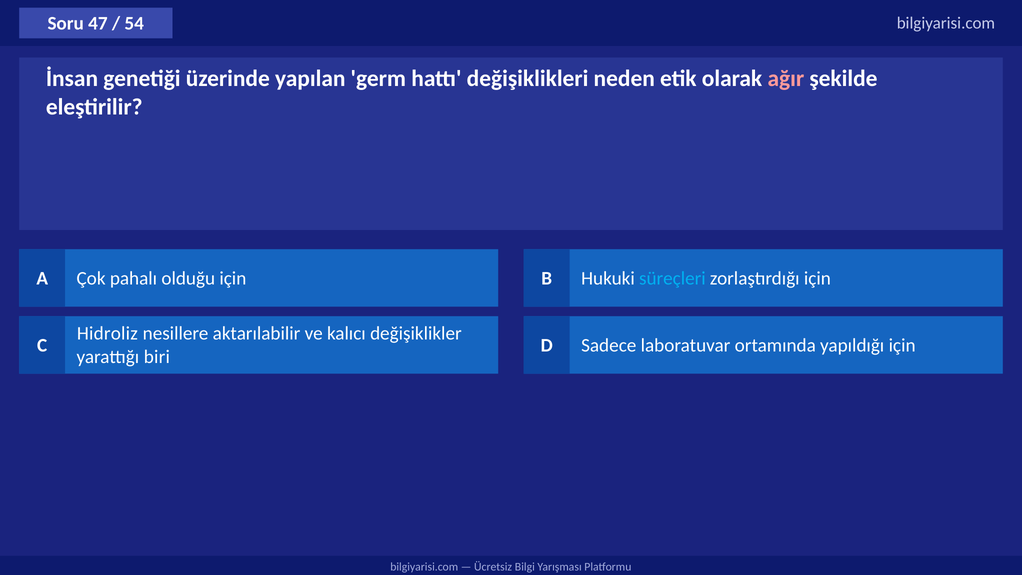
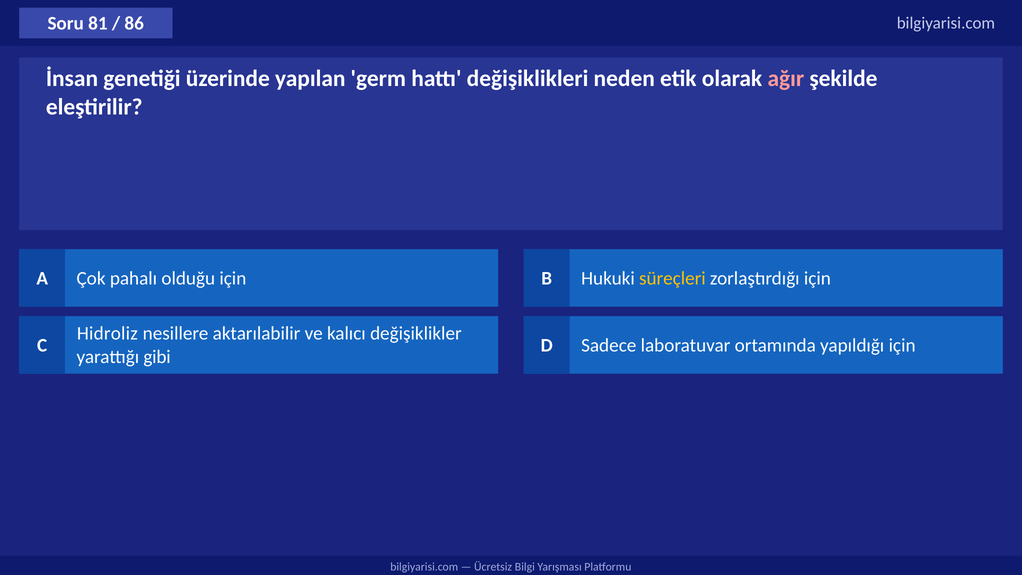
47: 47 -> 81
54: 54 -> 86
süreçleri colour: light blue -> yellow
biri: biri -> gibi
